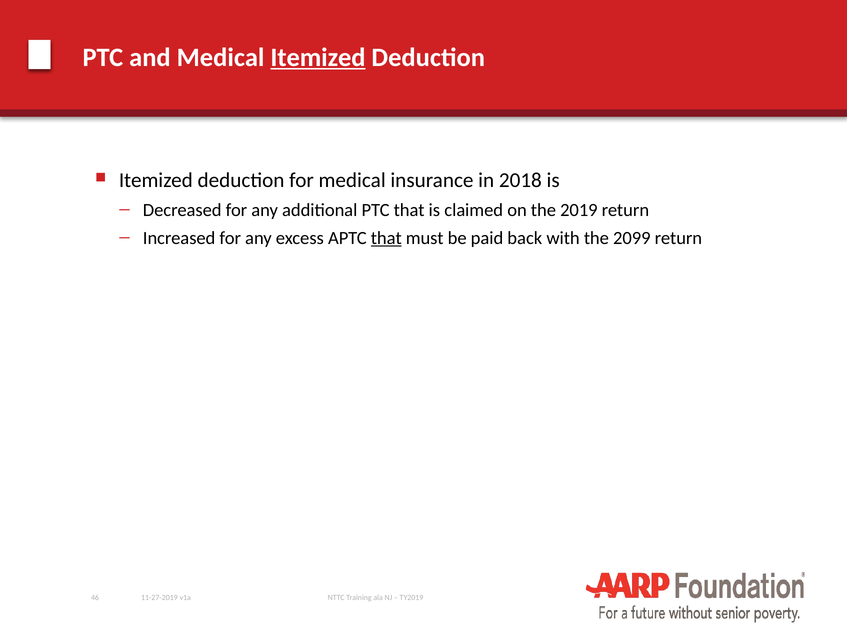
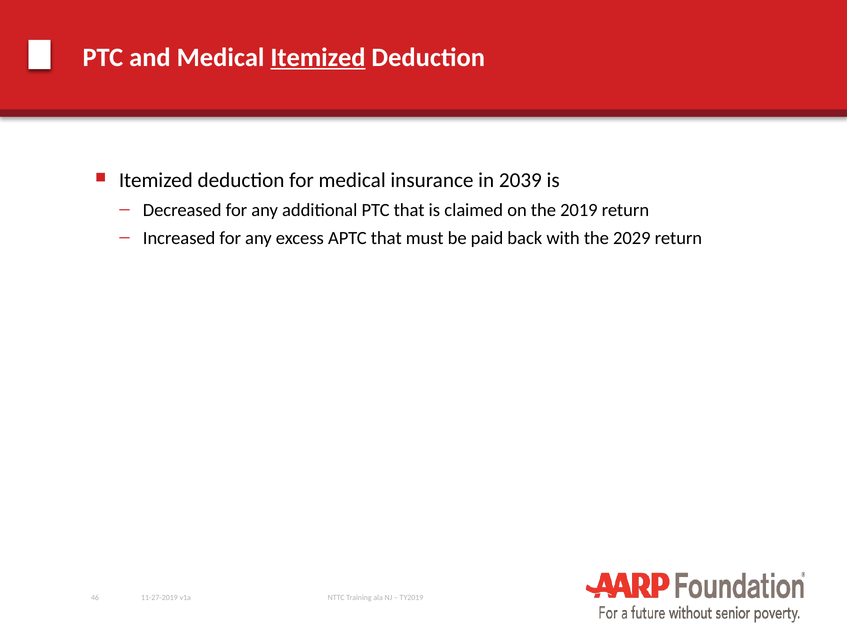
2018: 2018 -> 2039
that at (386, 238) underline: present -> none
2099: 2099 -> 2029
